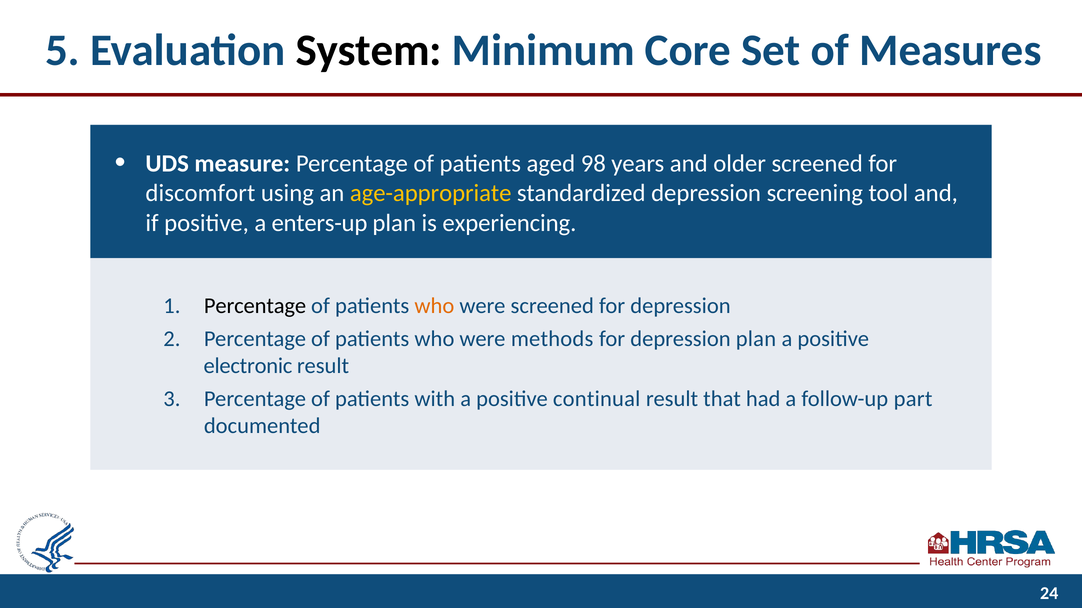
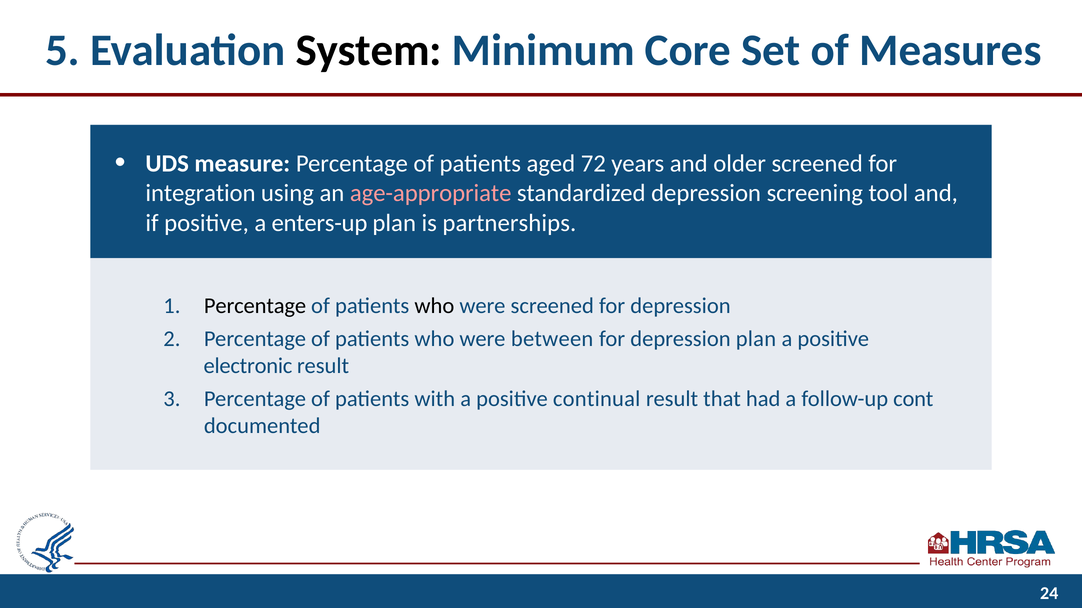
98: 98 -> 72
discomfort: discomfort -> integration
age-appropriate colour: yellow -> pink
experiencing: experiencing -> partnerships
who at (434, 306) colour: orange -> black
methods: methods -> between
part: part -> cont
